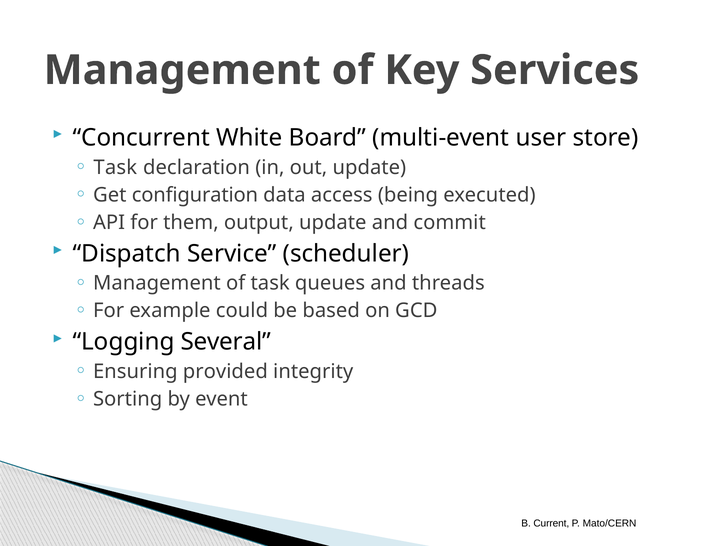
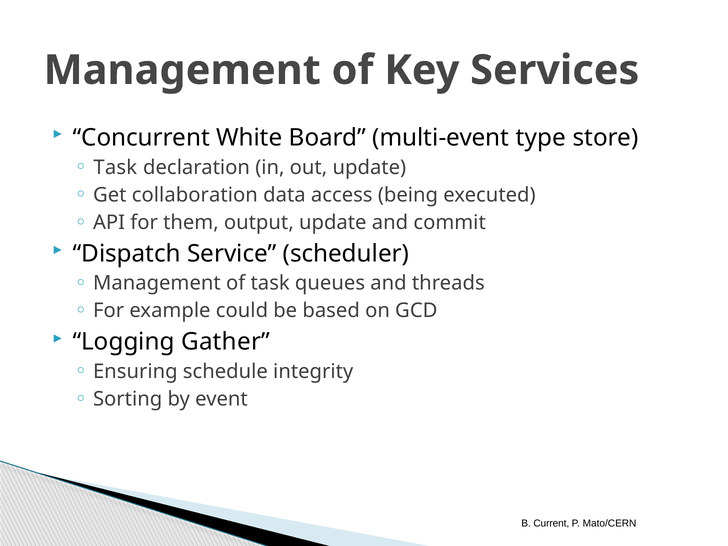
user: user -> type
configuration: configuration -> collaboration
Several: Several -> Gather
provided: provided -> schedule
